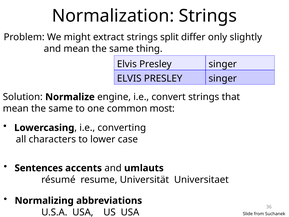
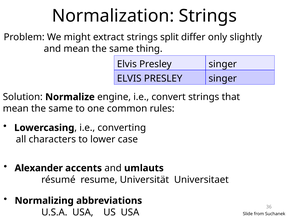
most: most -> rules
Sentences: Sentences -> Alexander
